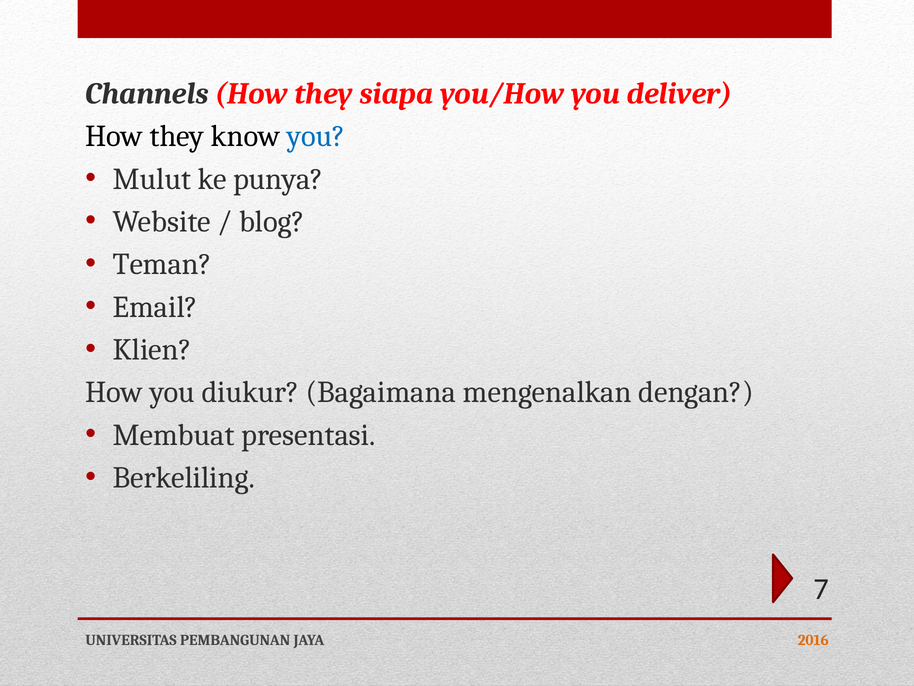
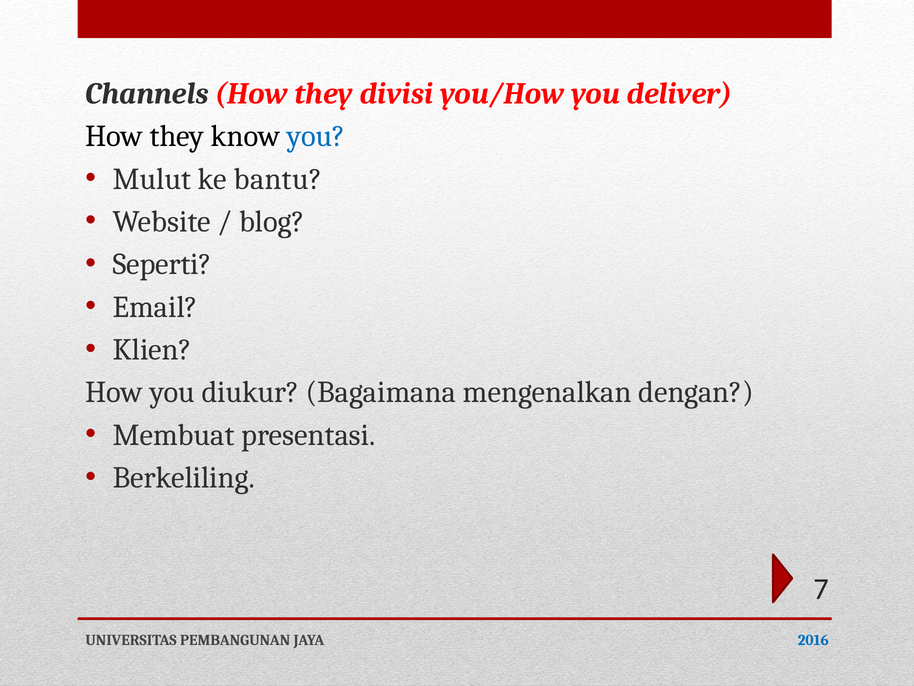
siapa: siapa -> divisi
punya: punya -> bantu
Teman: Teman -> Seperti
2016 colour: orange -> blue
